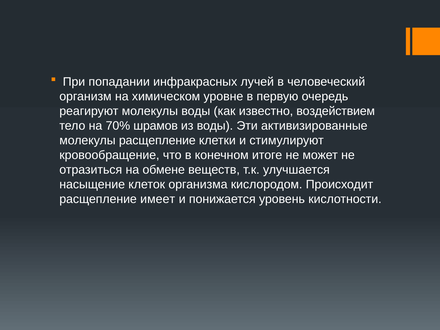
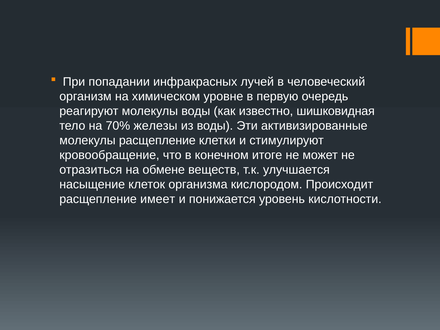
воздействием: воздействием -> шишковидная
шрамов: шрамов -> железы
